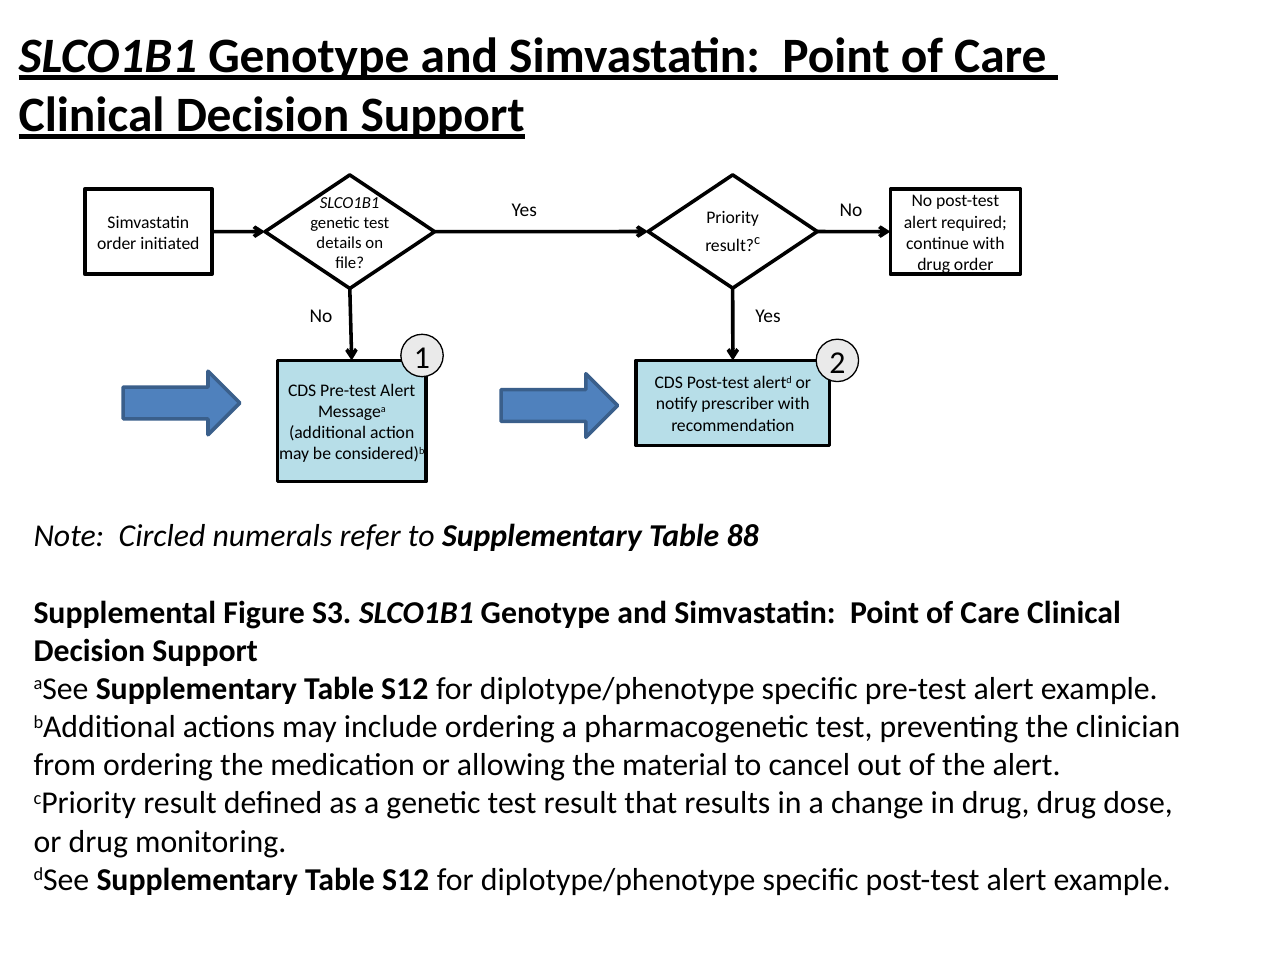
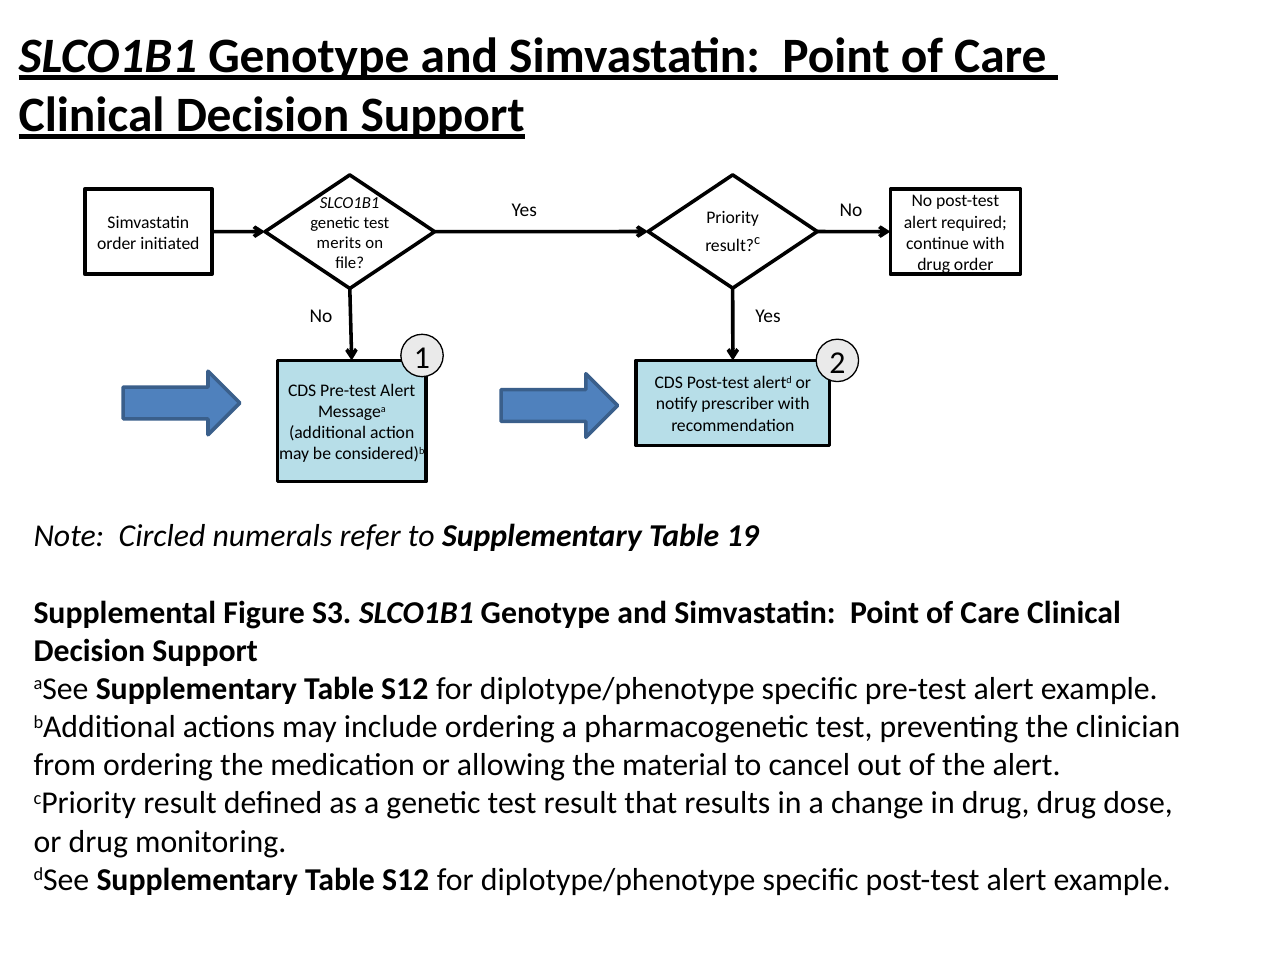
details: details -> merits
88: 88 -> 19
